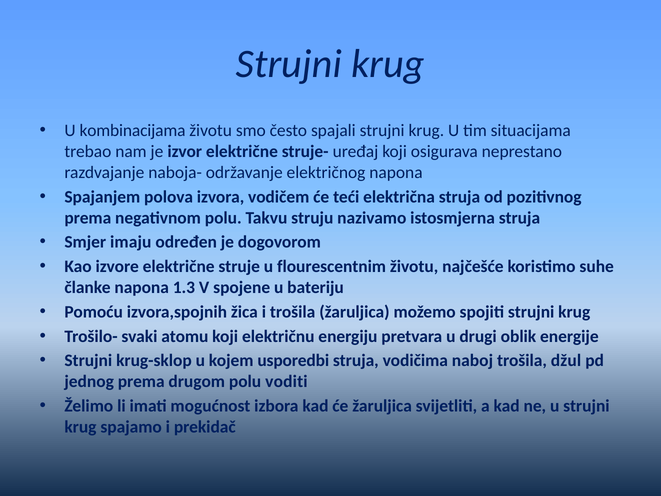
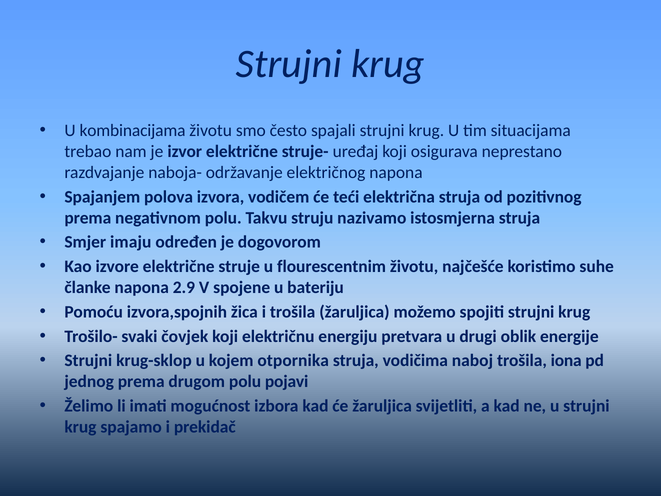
1.3: 1.3 -> 2.9
atomu: atomu -> čovjek
usporedbi: usporedbi -> otpornika
džul: džul -> iona
voditi: voditi -> pojavi
